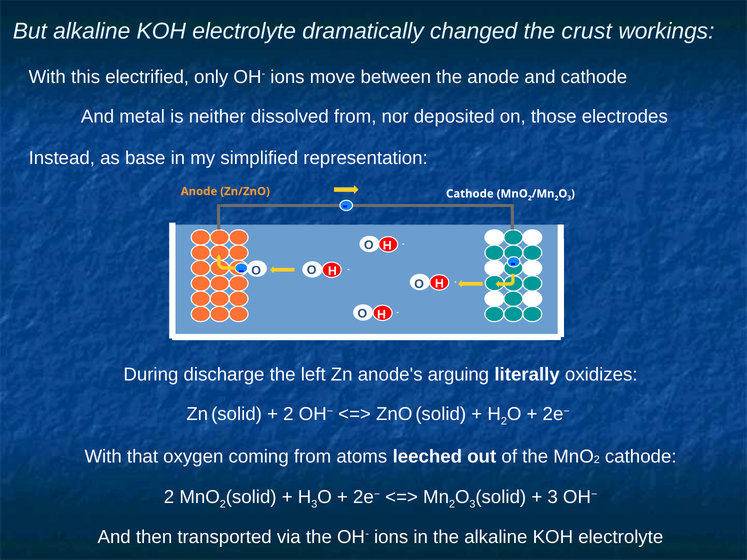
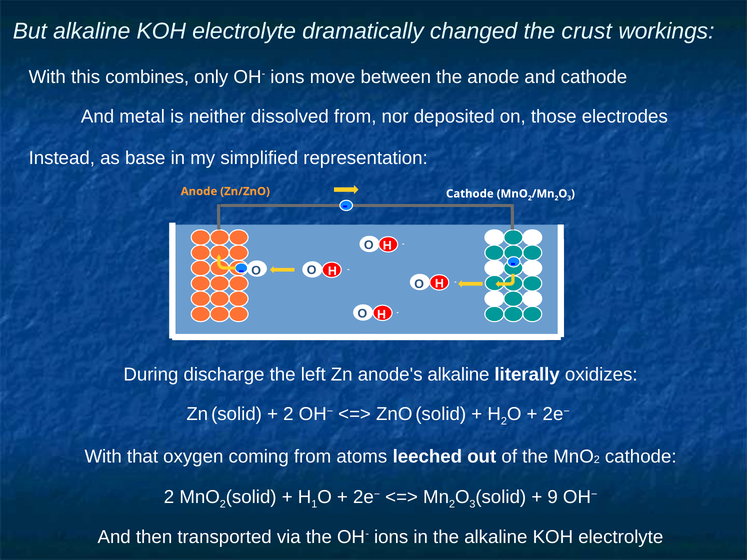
electrified: electrified -> combines
anode's arguing: arguing -> alkaline
H 3: 3 -> 1
3 at (553, 497): 3 -> 9
